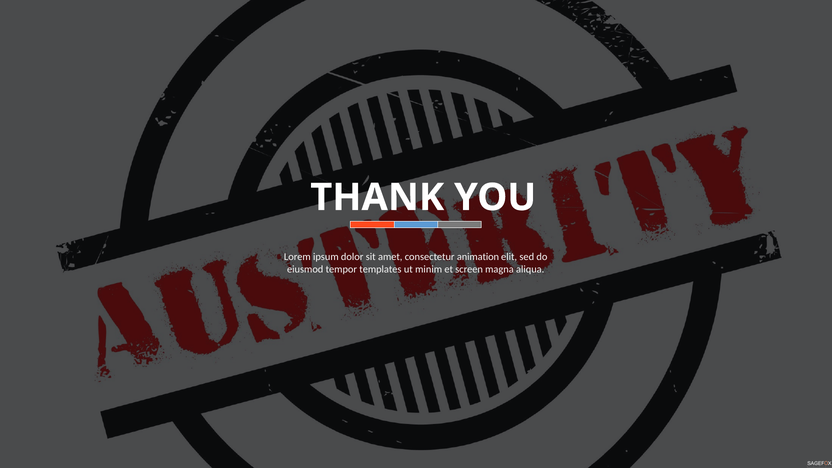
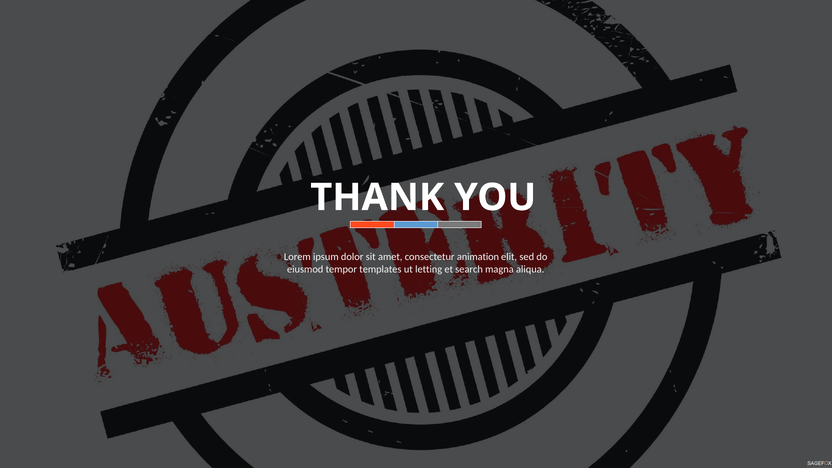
minim: minim -> letting
screen: screen -> search
